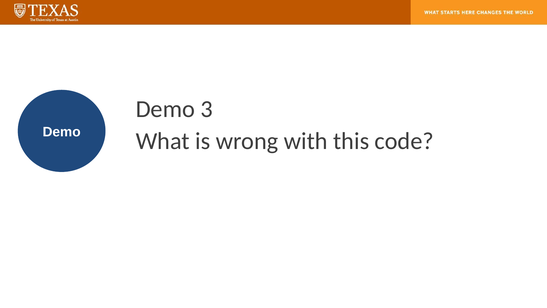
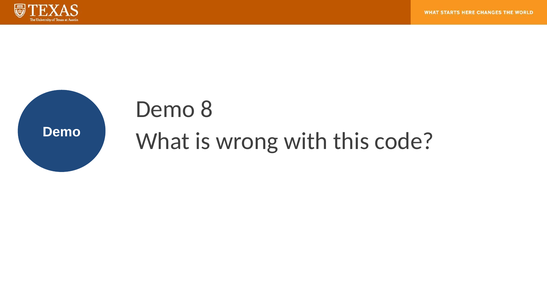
3: 3 -> 8
